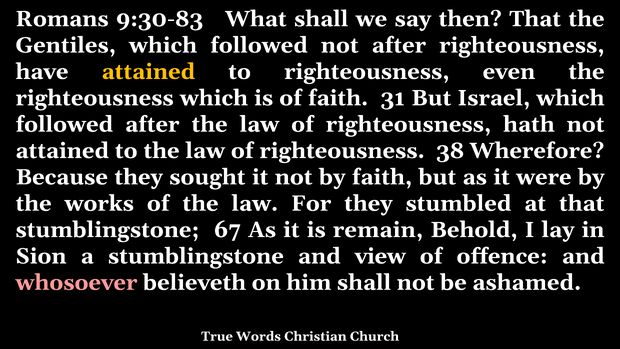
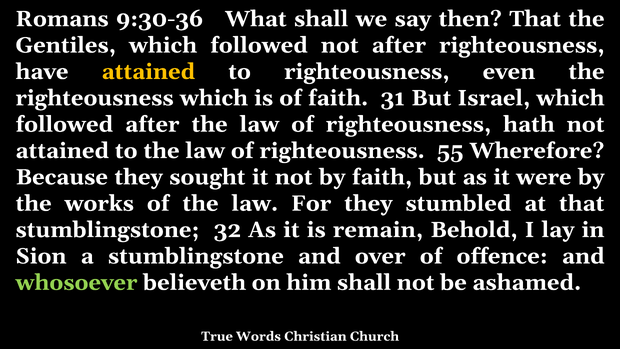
9:30-83: 9:30-83 -> 9:30-36
38: 38 -> 55
67: 67 -> 32
view: view -> over
whosoever colour: pink -> light green
